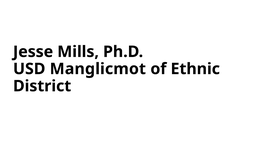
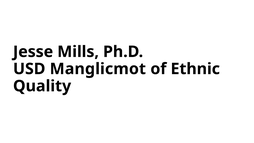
District: District -> Quality
